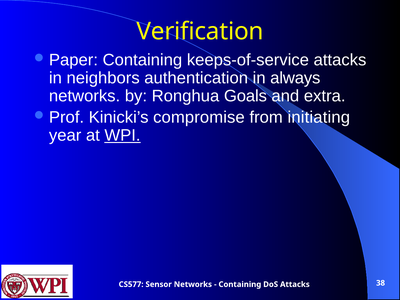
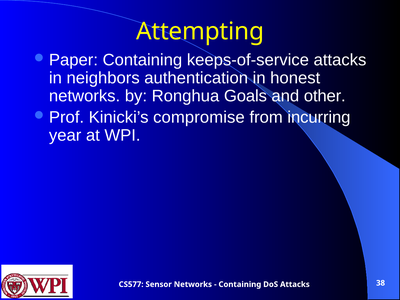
Verification: Verification -> Attempting
always: always -> honest
extra: extra -> other
initiating: initiating -> incurring
WPI underline: present -> none
